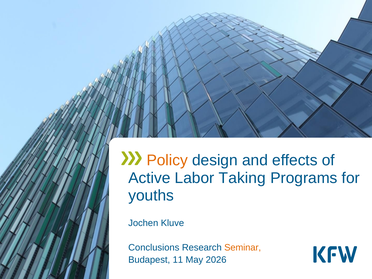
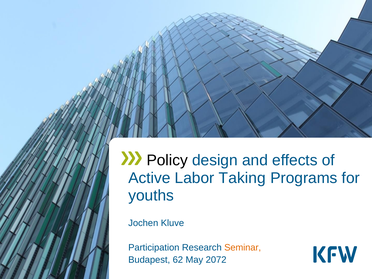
Policy colour: orange -> black
Conclusions: Conclusions -> Participation
11: 11 -> 62
2026: 2026 -> 2072
